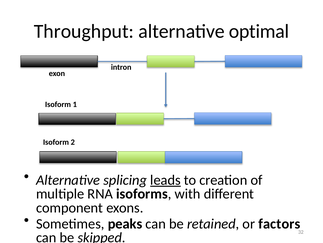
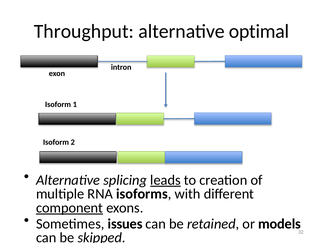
component underline: none -> present
peaks: peaks -> issues
factors: factors -> models
